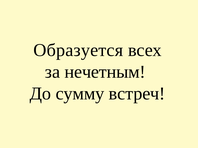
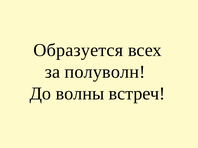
нечетным: нечетным -> полуволн
сумму: сумму -> волны
